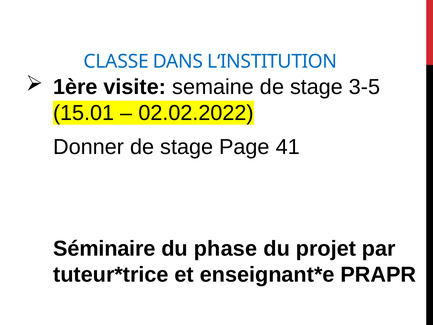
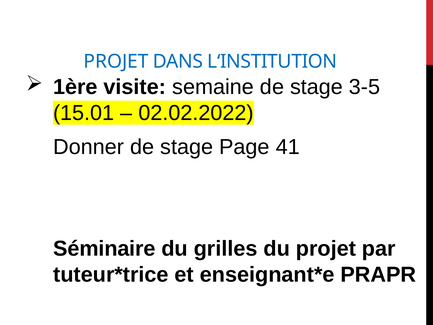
CLASSE at (116, 61): CLASSE -> PROJET
phase: phase -> grilles
